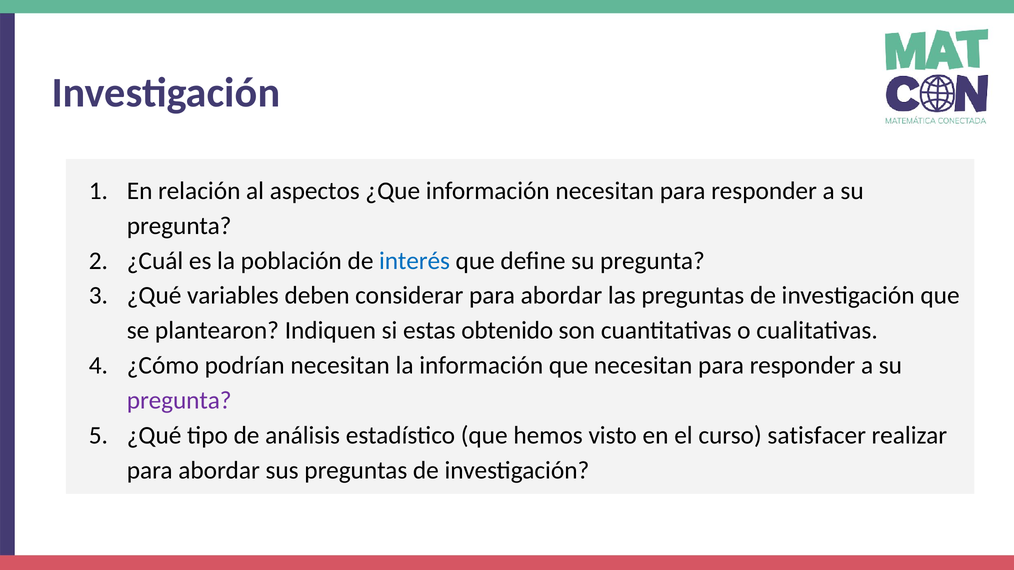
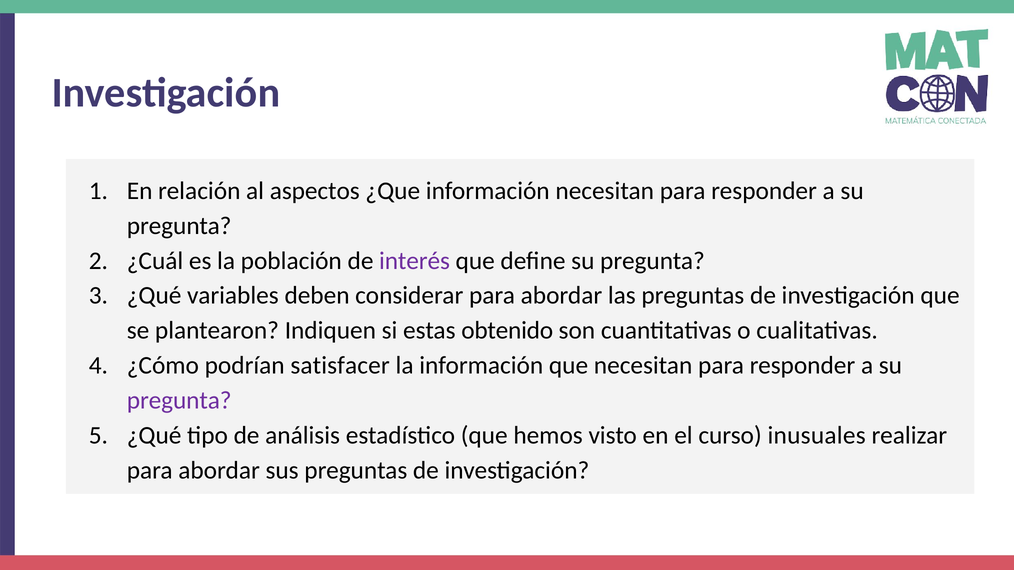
interés colour: blue -> purple
podrían necesitan: necesitan -> satisfacer
satisfacer: satisfacer -> inusuales
